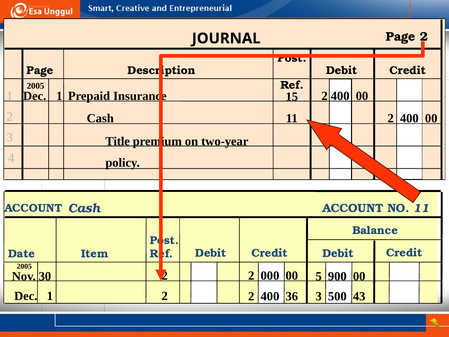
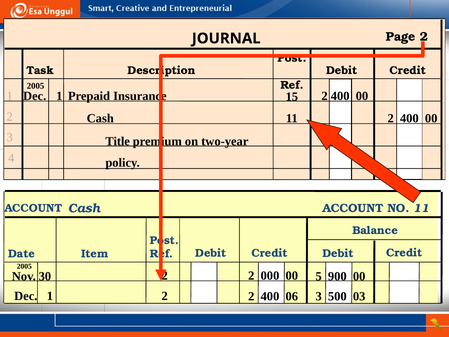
Page at (40, 70): Page -> Task
36: 36 -> 06
43: 43 -> 03
